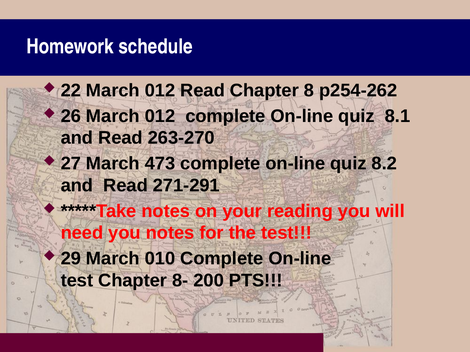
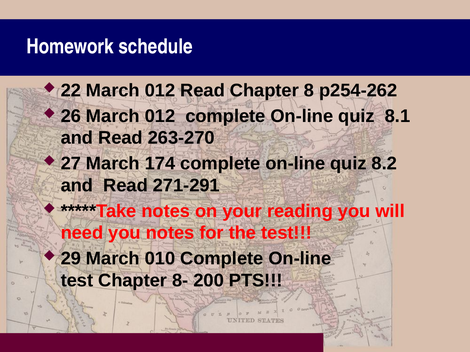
473: 473 -> 174
